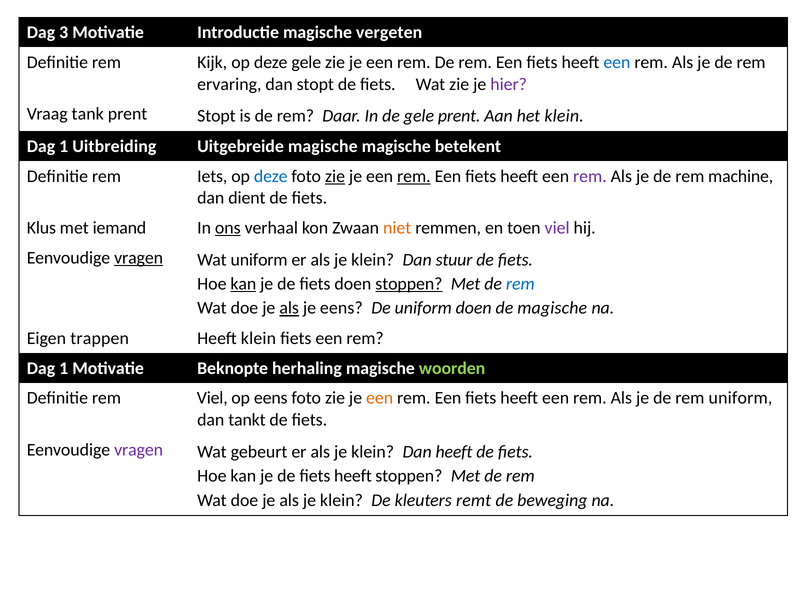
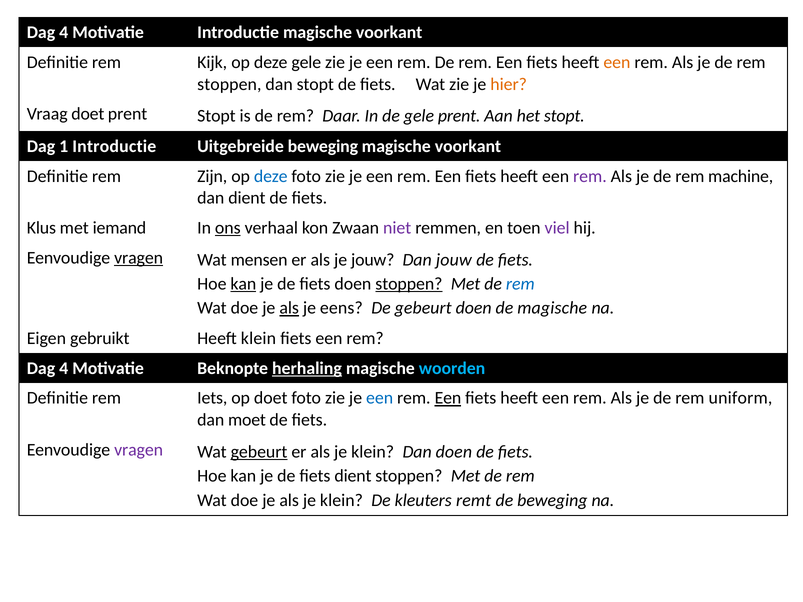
3 at (64, 33): 3 -> 4
Introductie magische vergeten: vergeten -> voorkant
een at (617, 62) colour: blue -> orange
ervaring at (229, 84): ervaring -> stoppen
hier colour: purple -> orange
Vraag tank: tank -> doet
het klein: klein -> stopt
1 Uitbreiding: Uitbreiding -> Introductie
Uitgebreide magische: magische -> beweging
betekent at (468, 146): betekent -> voorkant
Iets: Iets -> Zijn
zie at (335, 176) underline: present -> none
rem at (414, 176) underline: present -> none
niet colour: orange -> purple
Wat uniform: uniform -> mensen
klein at (373, 260): klein -> jouw
Dan stuur: stuur -> jouw
De uniform: uniform -> gebeurt
trappen: trappen -> gebruikt
1 at (64, 368): 1 -> 4
herhaling underline: none -> present
woorden colour: light green -> light blue
rem Viel: Viel -> Iets
op eens: eens -> doet
een at (380, 398) colour: orange -> blue
Een at (448, 398) underline: none -> present
tankt: tankt -> moet
gebeurt at (259, 452) underline: none -> present
Dan heeft: heeft -> doen
de fiets heeft: heeft -> dient
